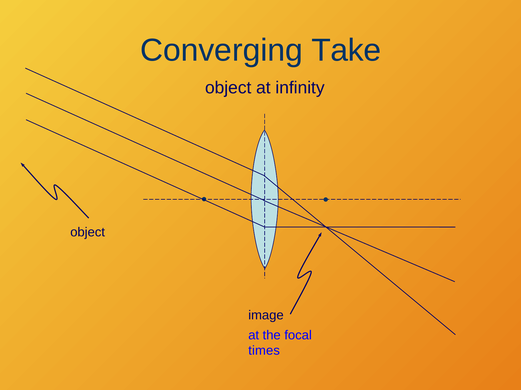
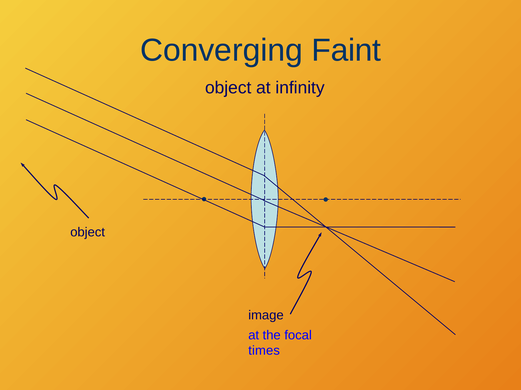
Take: Take -> Faint
